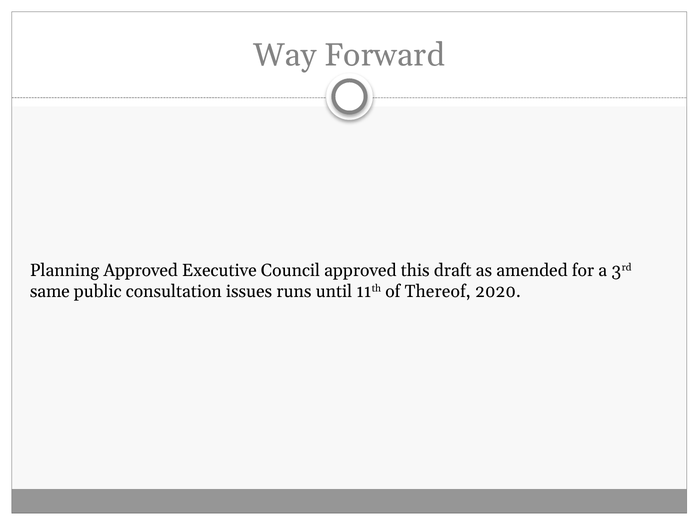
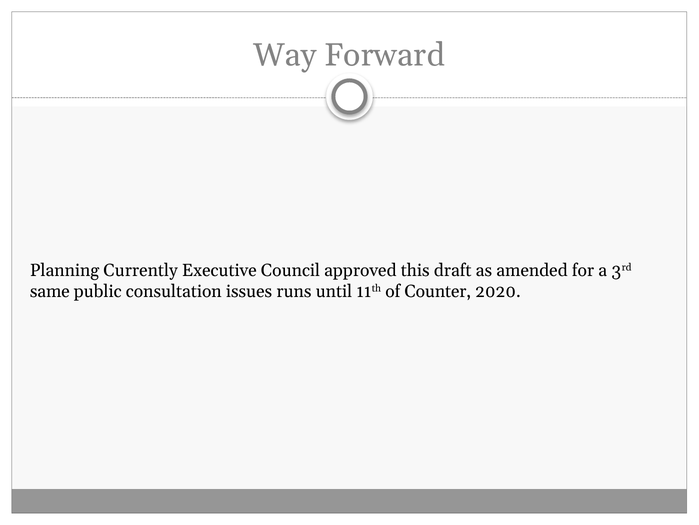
Planning Approved: Approved -> Currently
Thereof: Thereof -> Counter
